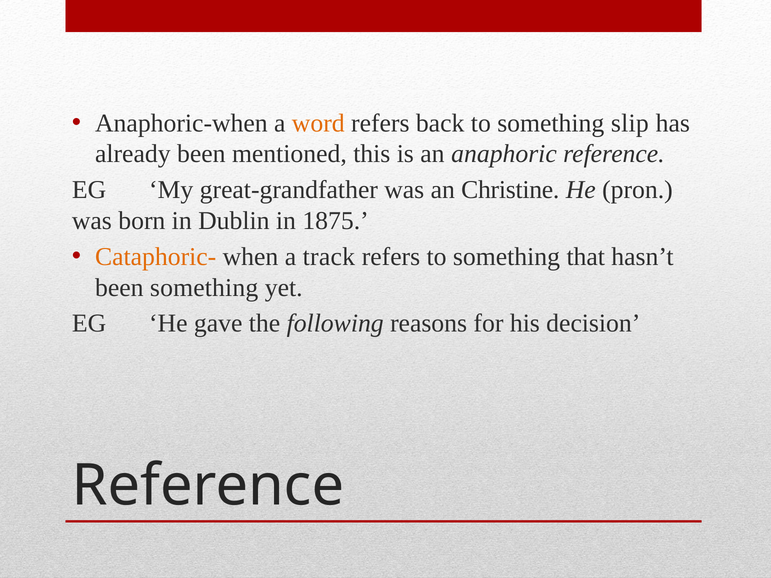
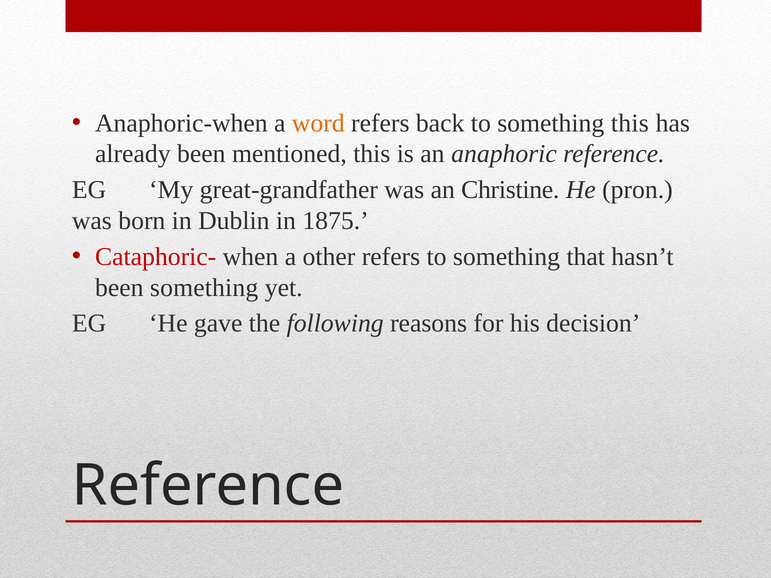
something slip: slip -> this
Cataphoric- colour: orange -> red
track: track -> other
